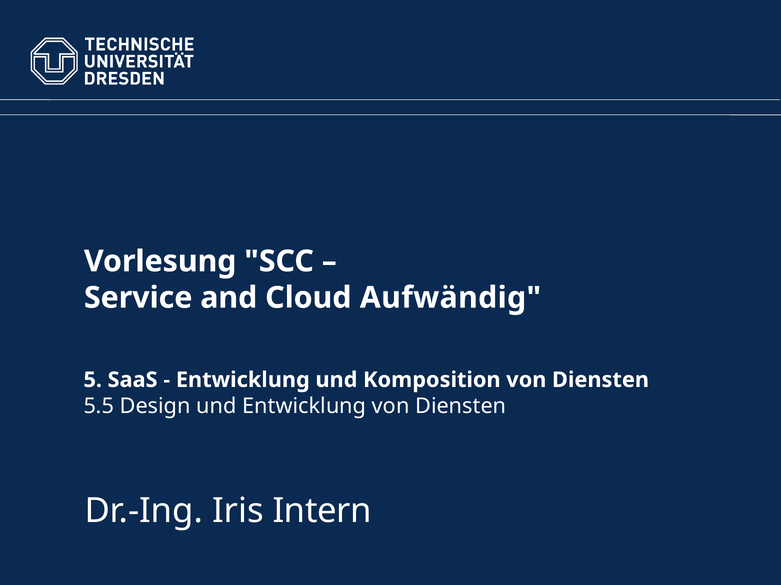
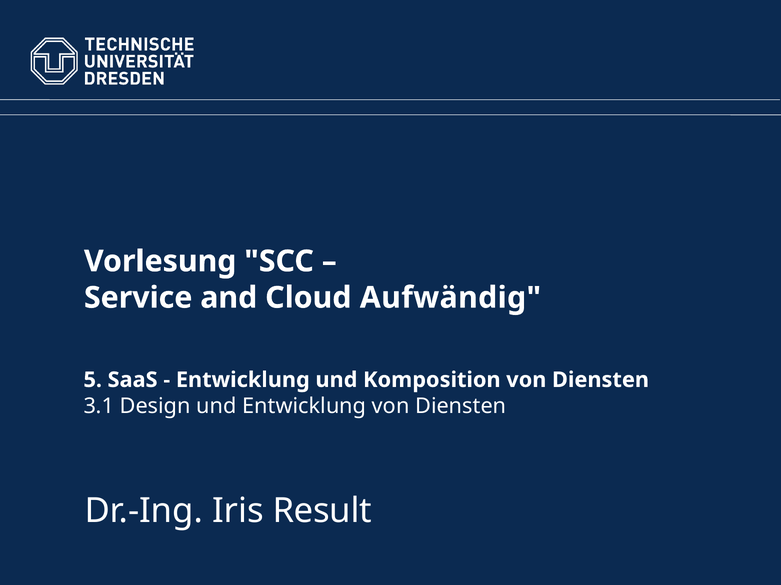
5.5: 5.5 -> 3.1
Intern: Intern -> Result
